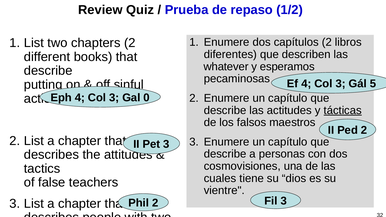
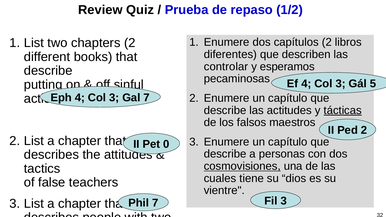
whatever: whatever -> controlar
0 at (147, 98): 0 -> 7
Pet 3: 3 -> 0
cosmovisiones underline: none -> present
Phil 2: 2 -> 7
